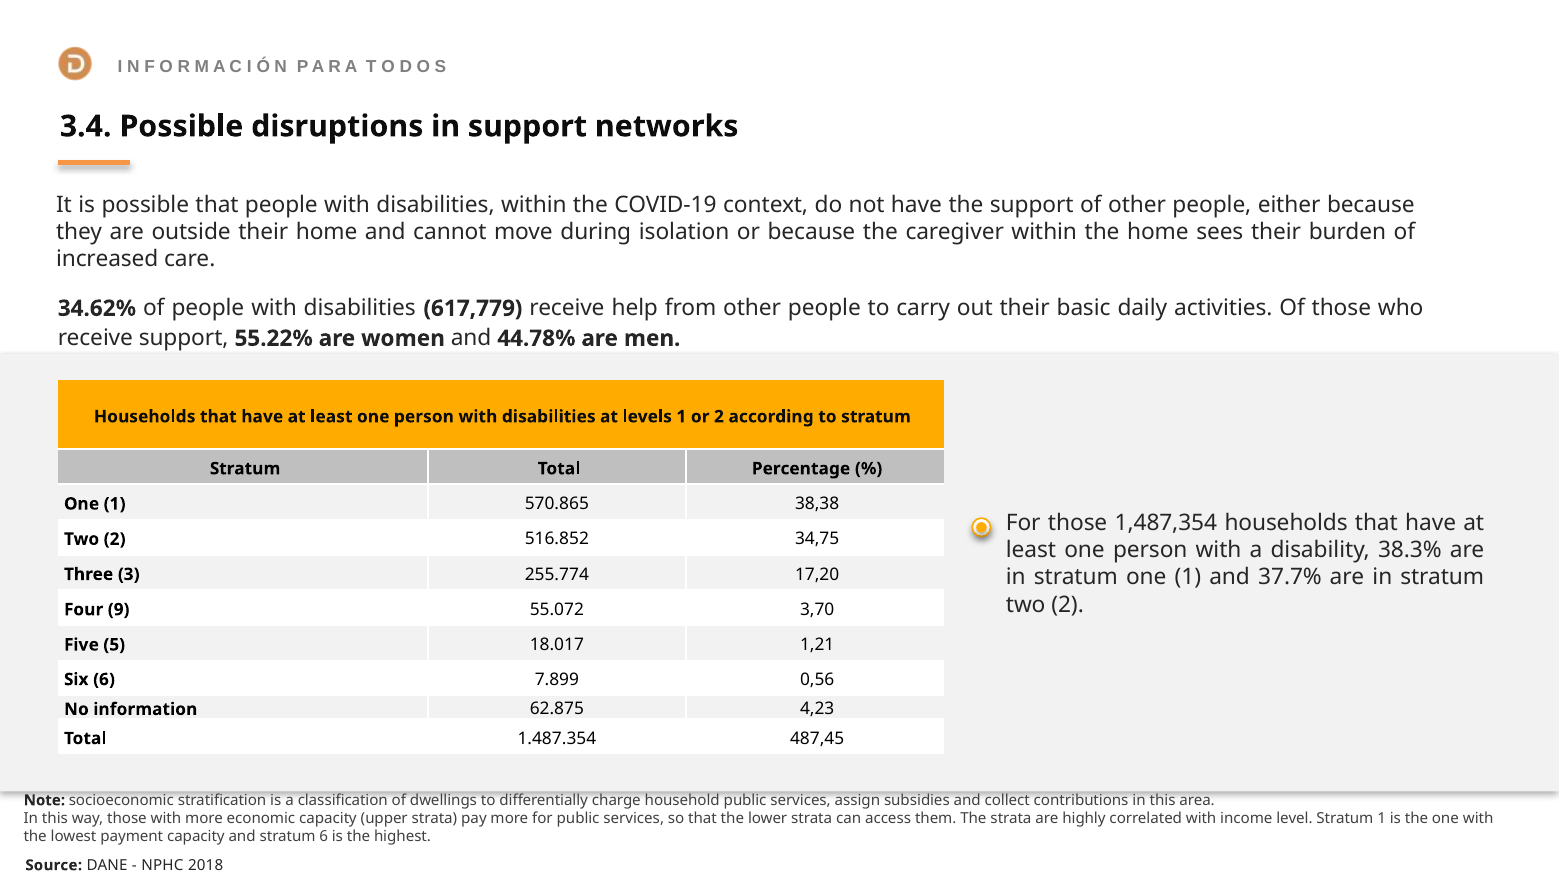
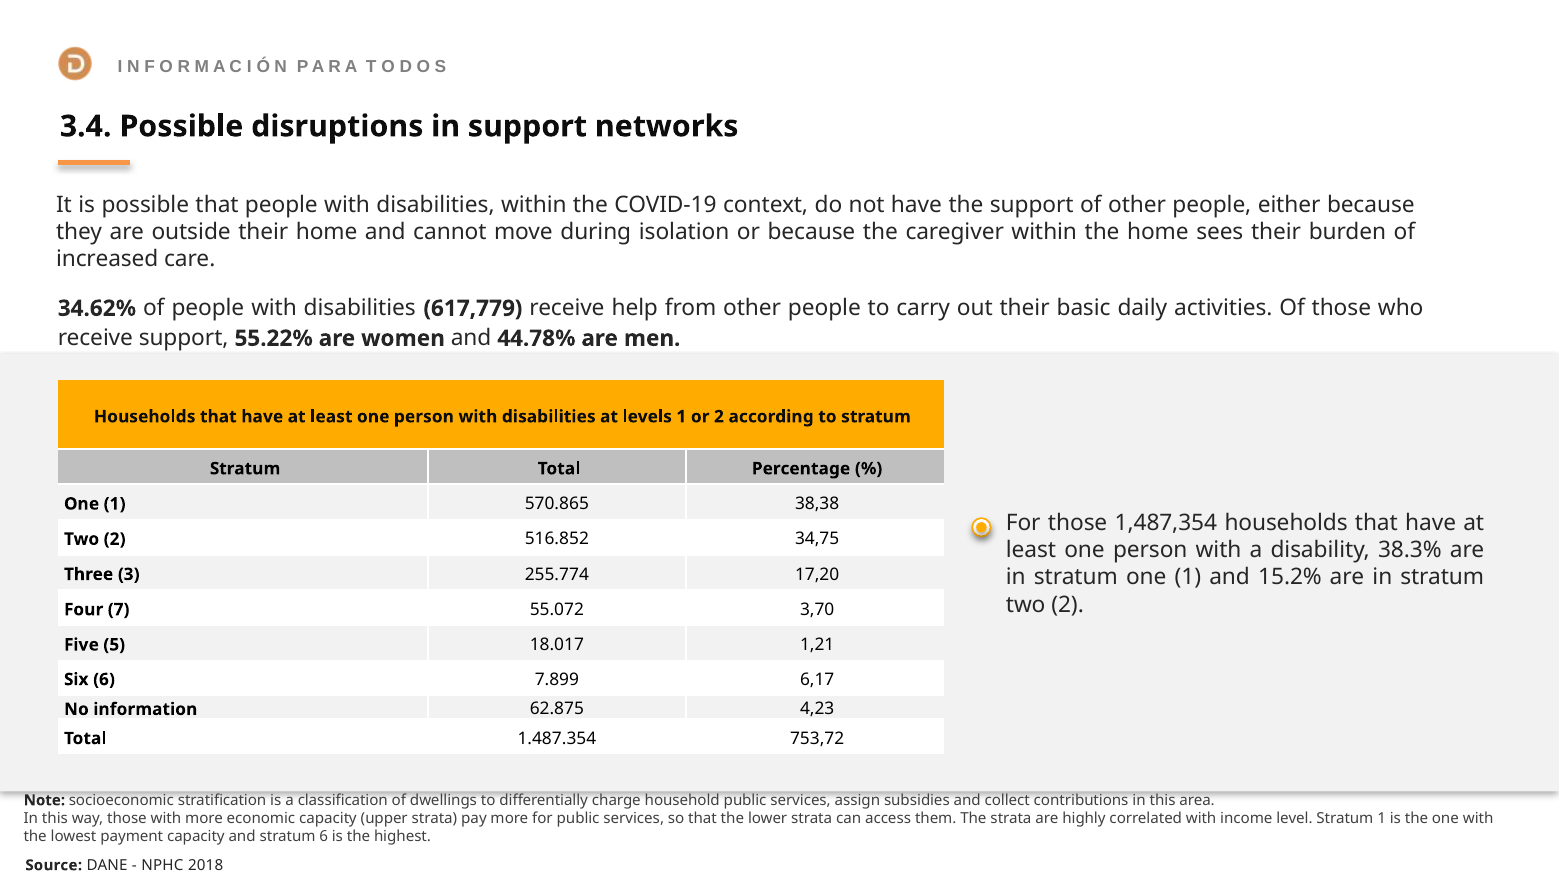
37.7%: 37.7% -> 15.2%
9: 9 -> 7
0,56: 0,56 -> 6,17
487,45: 487,45 -> 753,72
